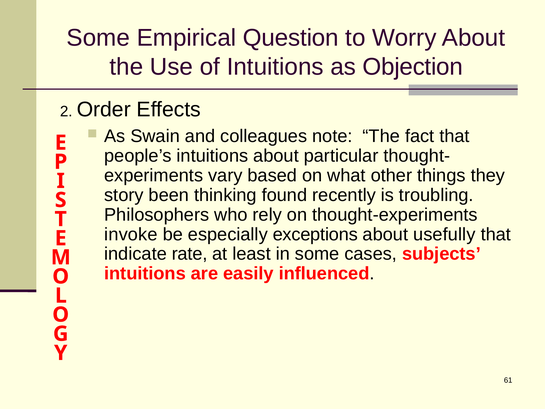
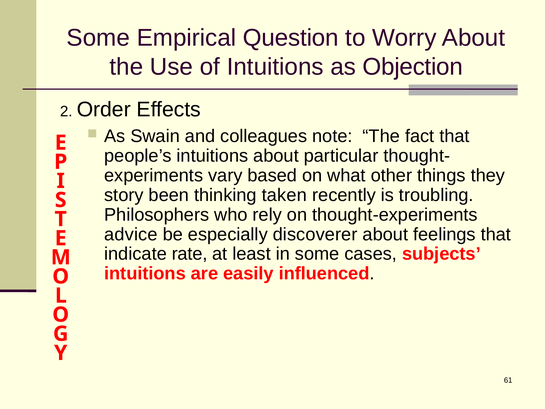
found: found -> taken
invoke: invoke -> advice
exceptions: exceptions -> discoverer
usefully: usefully -> feelings
